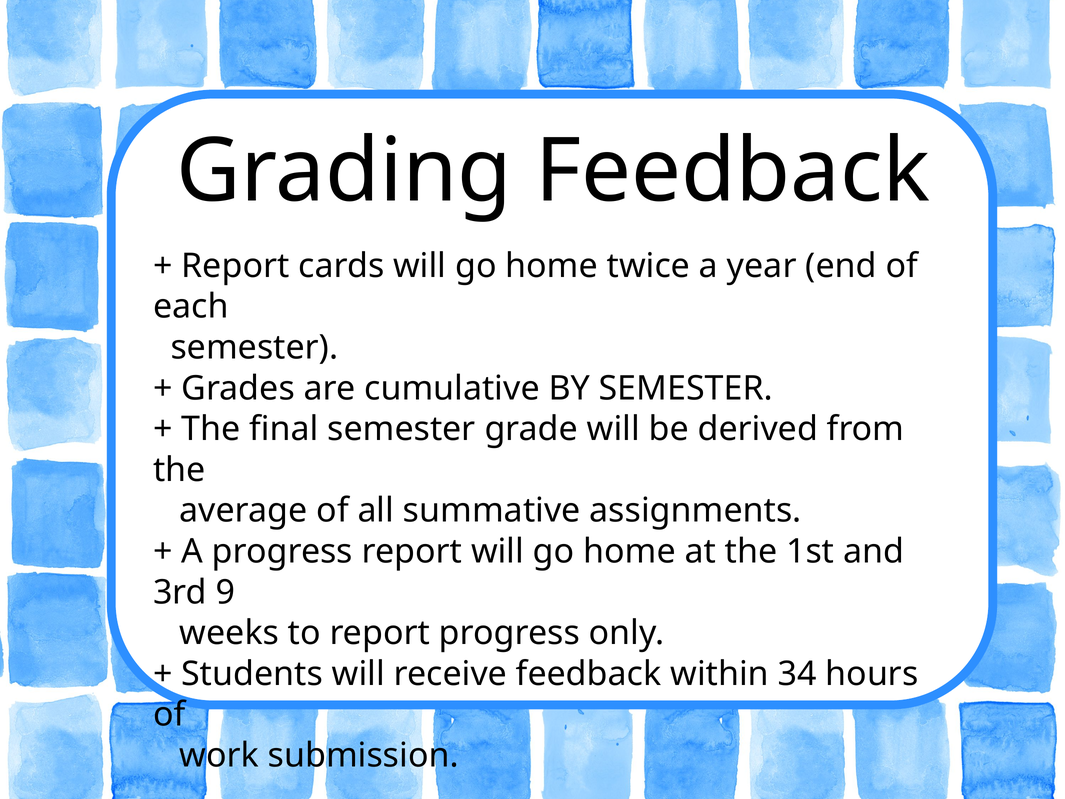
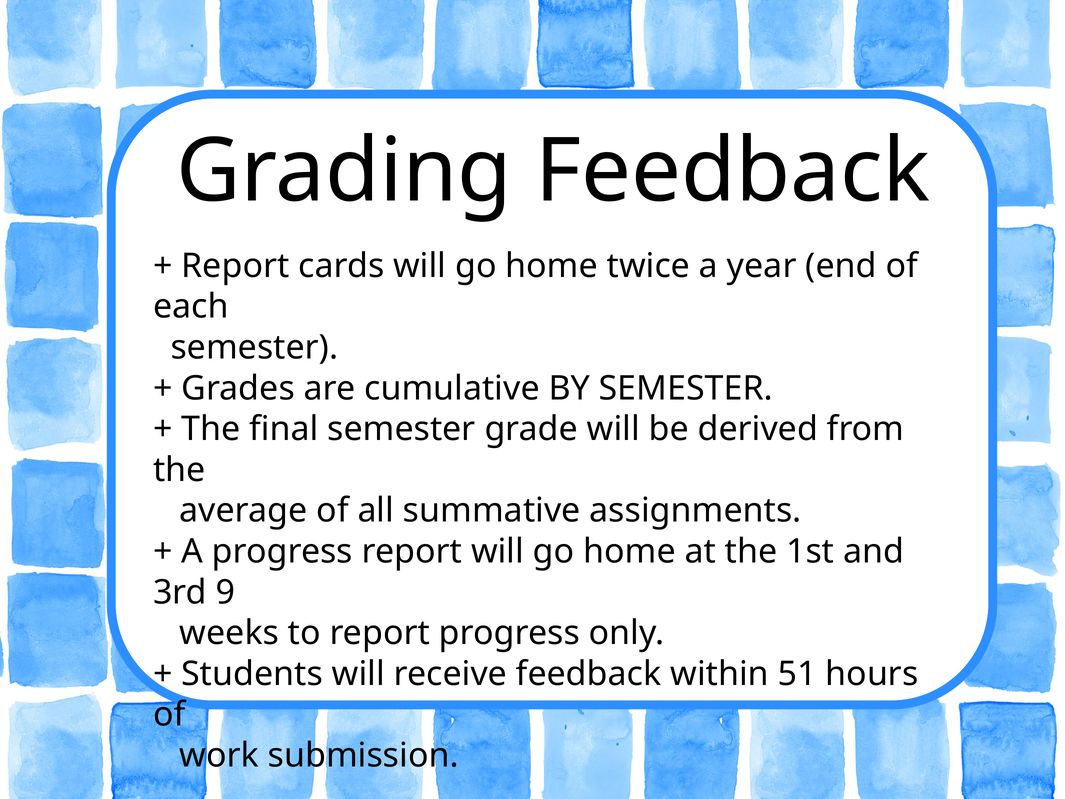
34: 34 -> 51
